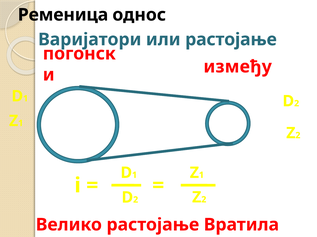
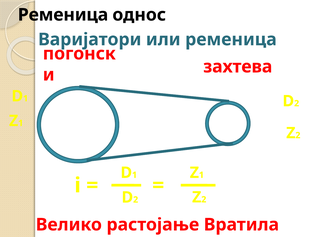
или растојање: растојање -> ременица
између: између -> захтева
